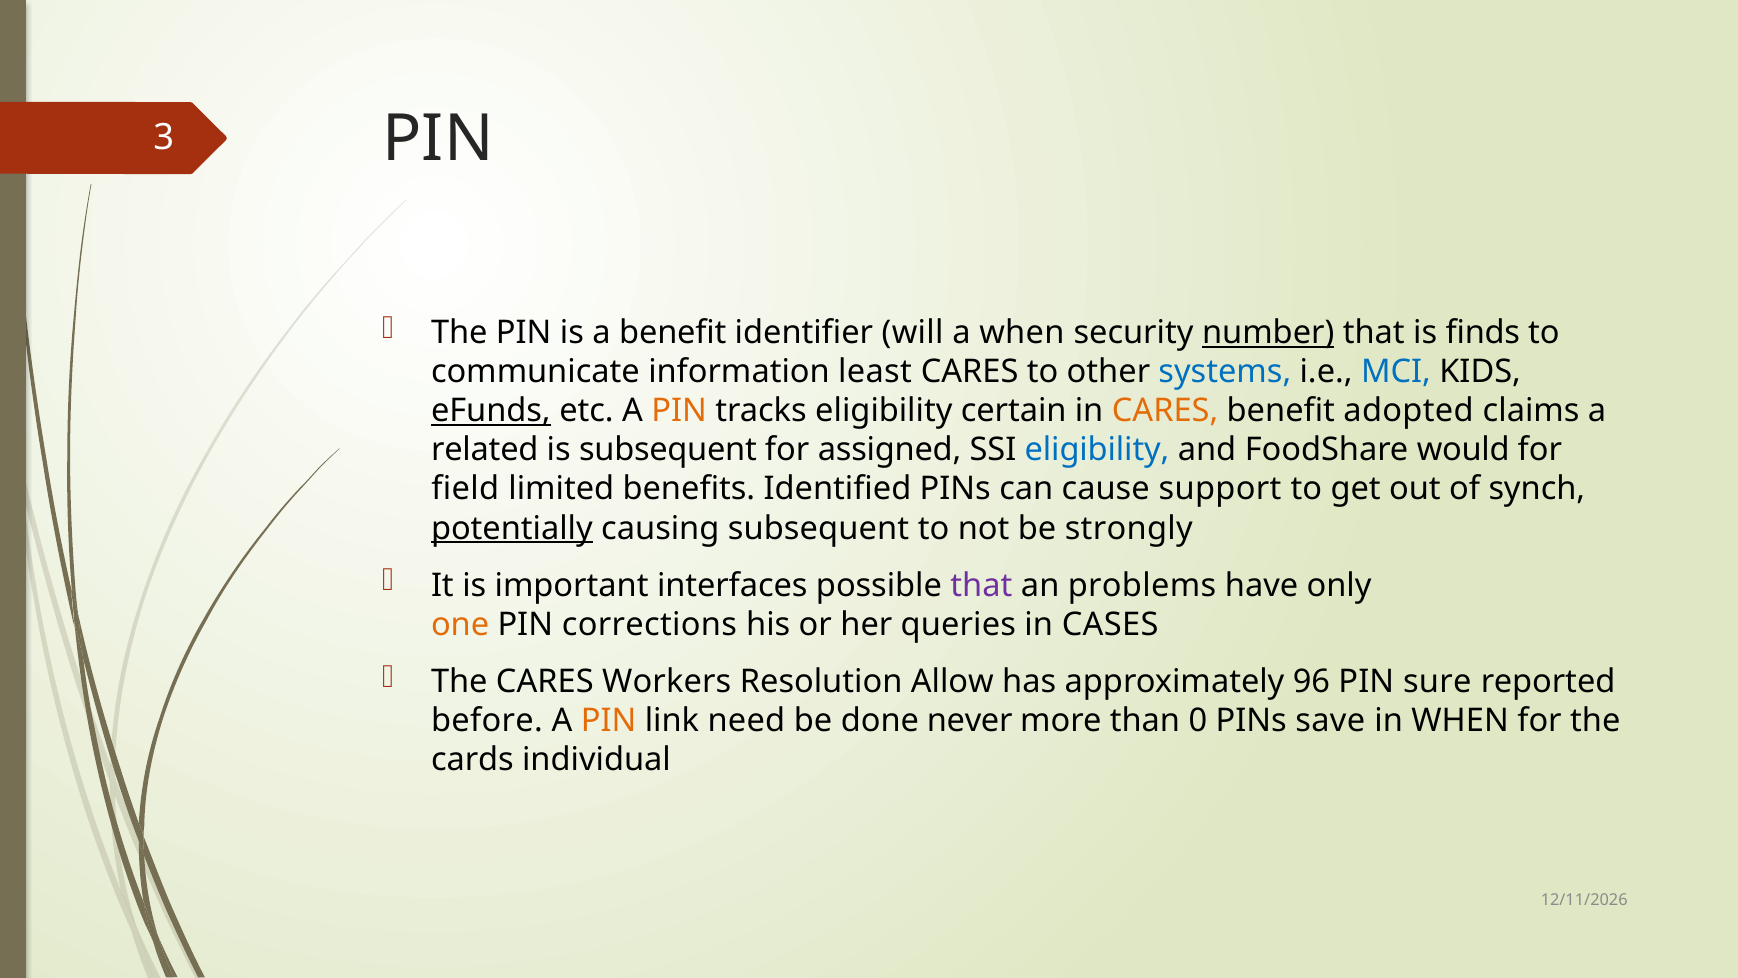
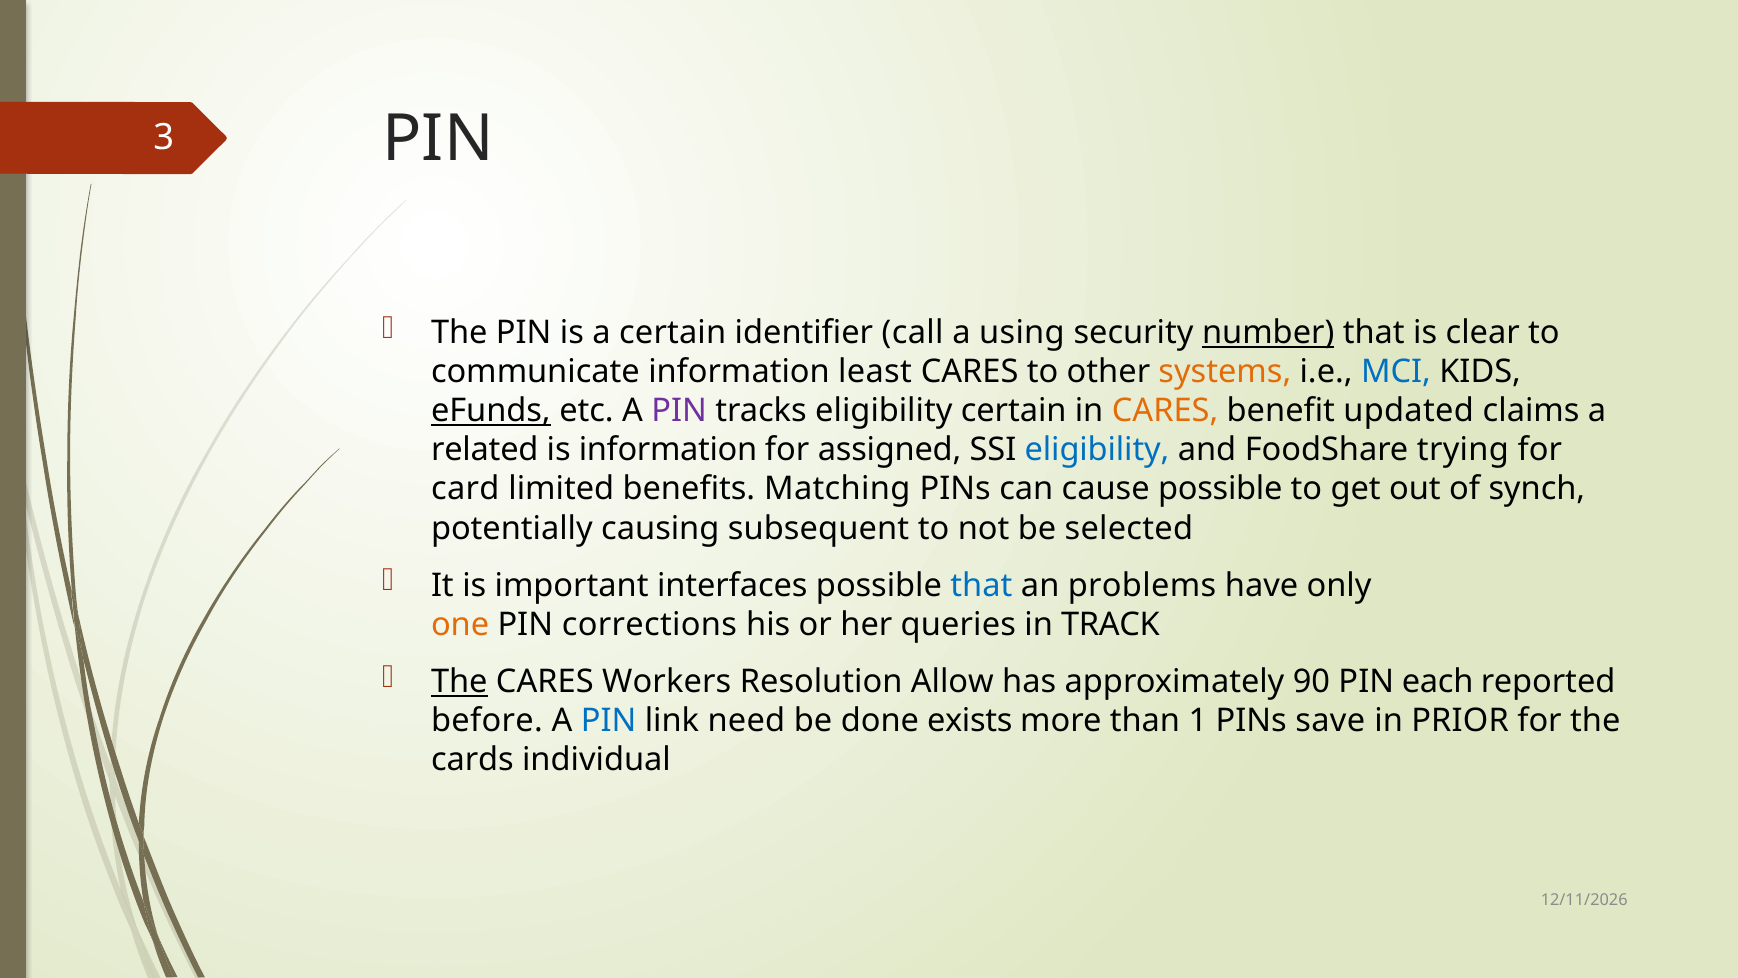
a benefit: benefit -> certain
will: will -> call
a when: when -> using
finds: finds -> clear
systems colour: blue -> orange
PIN at (679, 411) colour: orange -> purple
adopted: adopted -> updated
is subsequent: subsequent -> information
would: would -> trying
field: field -> card
Identified: Identified -> Matching
cause support: support -> possible
potentially underline: present -> none
strongly: strongly -> selected
that at (981, 585) colour: purple -> blue
CASES: CASES -> TRACK
The at (459, 682) underline: none -> present
96: 96 -> 90
sure: sure -> each
PIN at (609, 721) colour: orange -> blue
never: never -> exists
0: 0 -> 1
in WHEN: WHEN -> PRIOR
